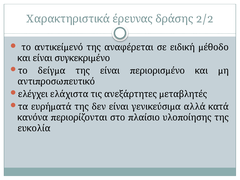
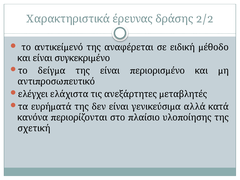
ευκολία: ευκολία -> σχετική
